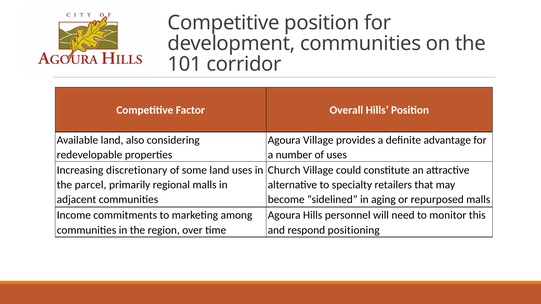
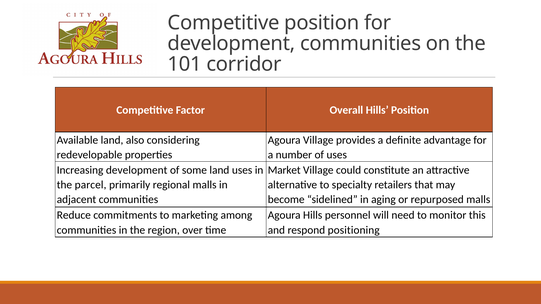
Increasing discretionary: discretionary -> development
Church: Church -> Market
Income: Income -> Reduce
